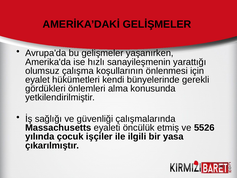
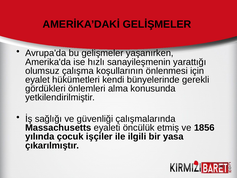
5526: 5526 -> 1856
